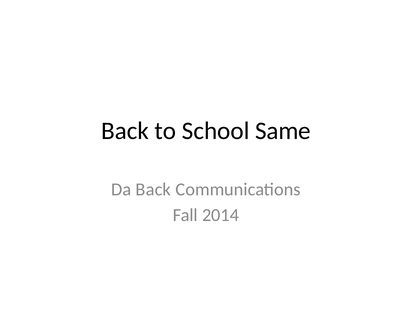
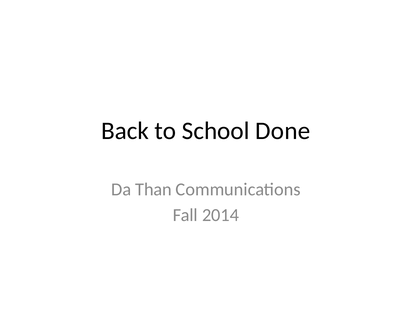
Same: Same -> Done
Da Back: Back -> Than
